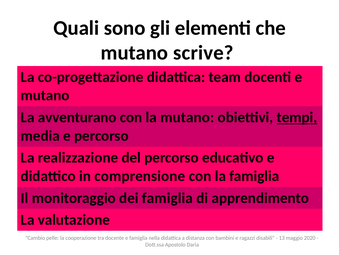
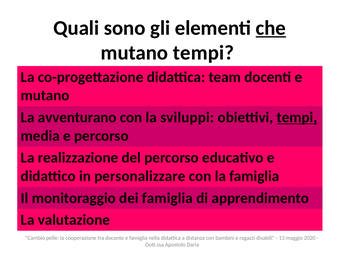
che underline: none -> present
mutano scrive: scrive -> tempi
la mutano: mutano -> sviluppi
comprensione: comprensione -> personalizzare
